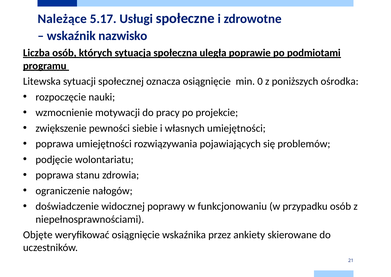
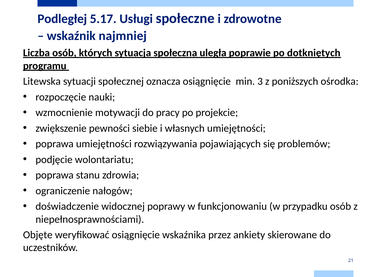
Należące: Należące -> Podległej
nazwisko: nazwisko -> najmniej
podmiotami: podmiotami -> dotkniętych
0: 0 -> 3
